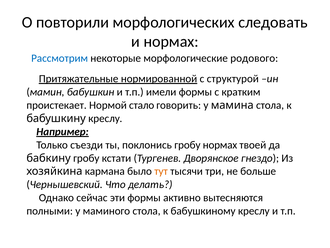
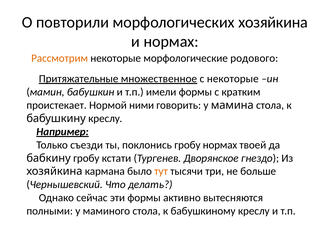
морфологических следовать: следовать -> хозяйкина
Рассмотрим colour: blue -> orange
нормированной: нормированной -> множественное
с структурой: структурой -> некоторые
стало: стало -> ними
